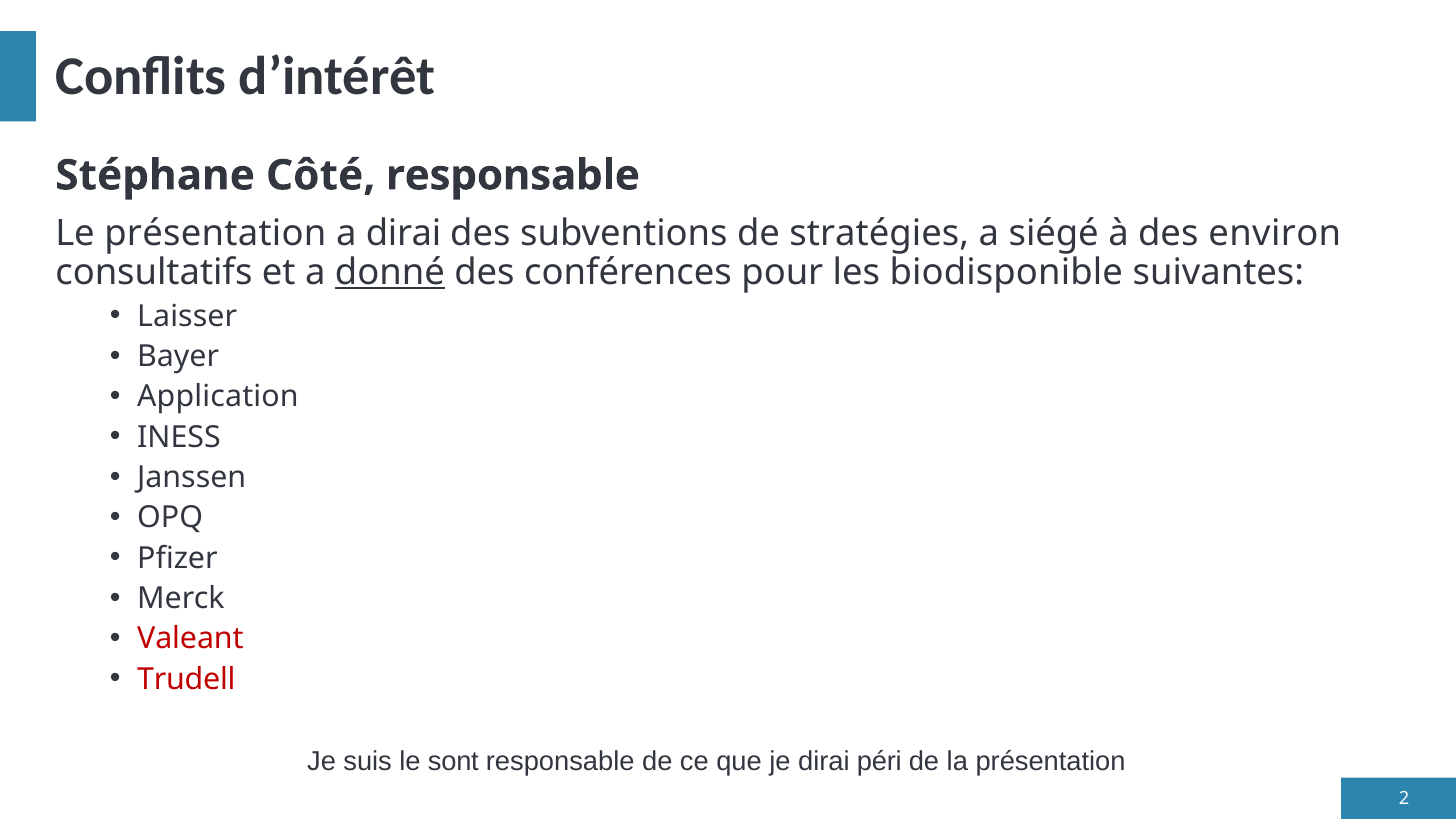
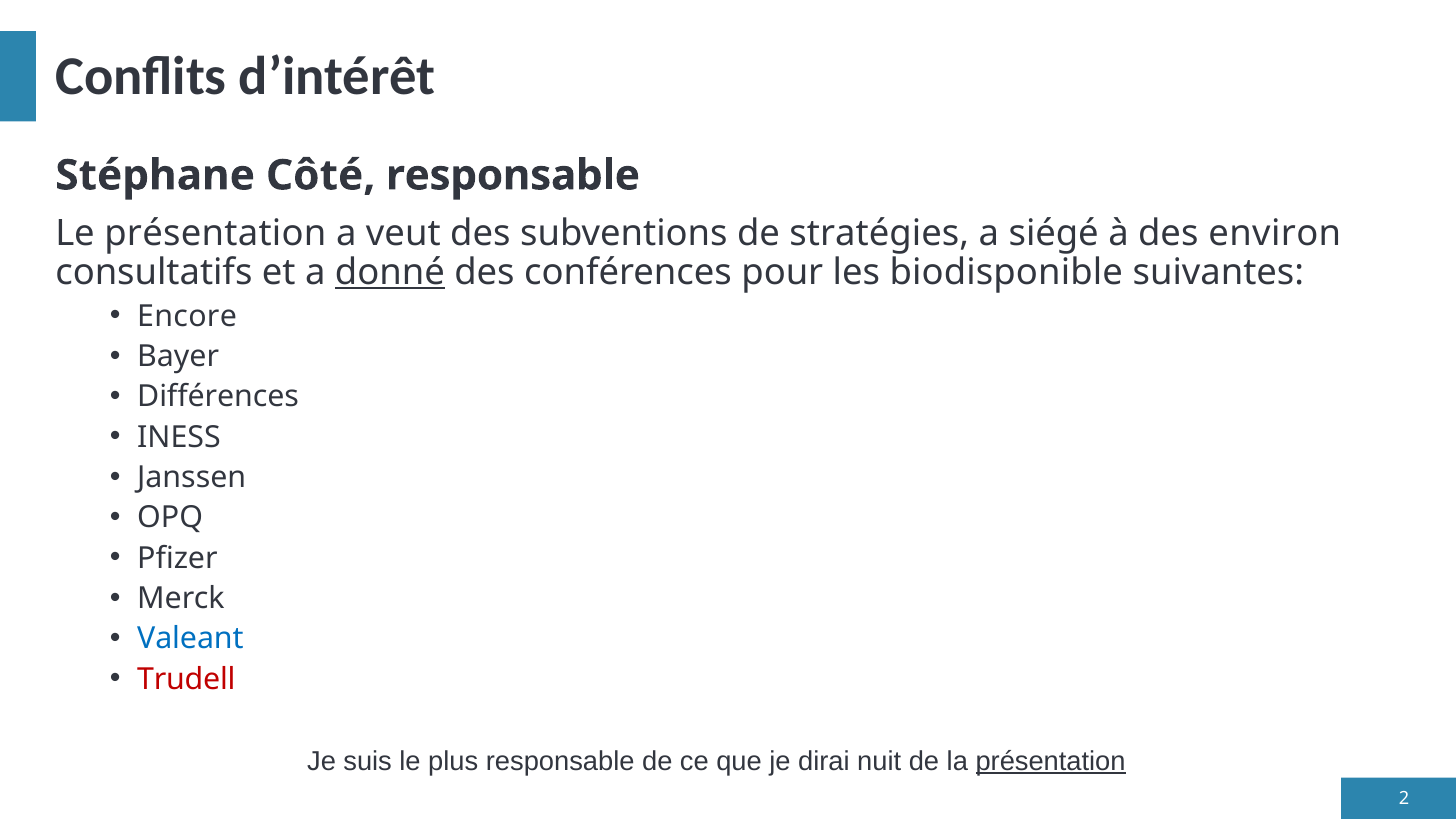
a dirai: dirai -> veut
Laisser: Laisser -> Encore
Application: Application -> Différences
Valeant colour: red -> blue
sont: sont -> plus
péri: péri -> nuit
présentation at (1051, 761) underline: none -> present
